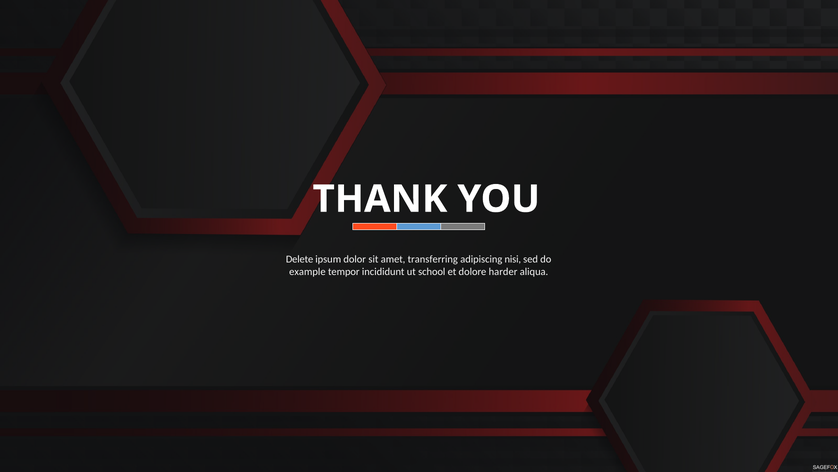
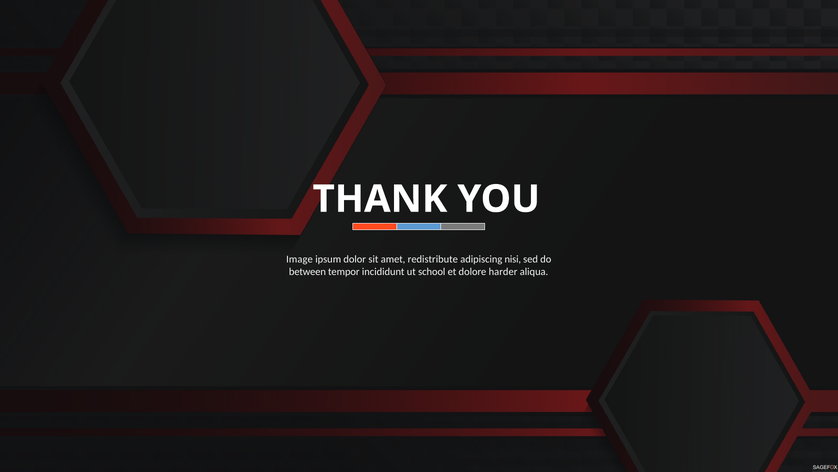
Delete: Delete -> Image
transferring: transferring -> redistribute
example: example -> between
